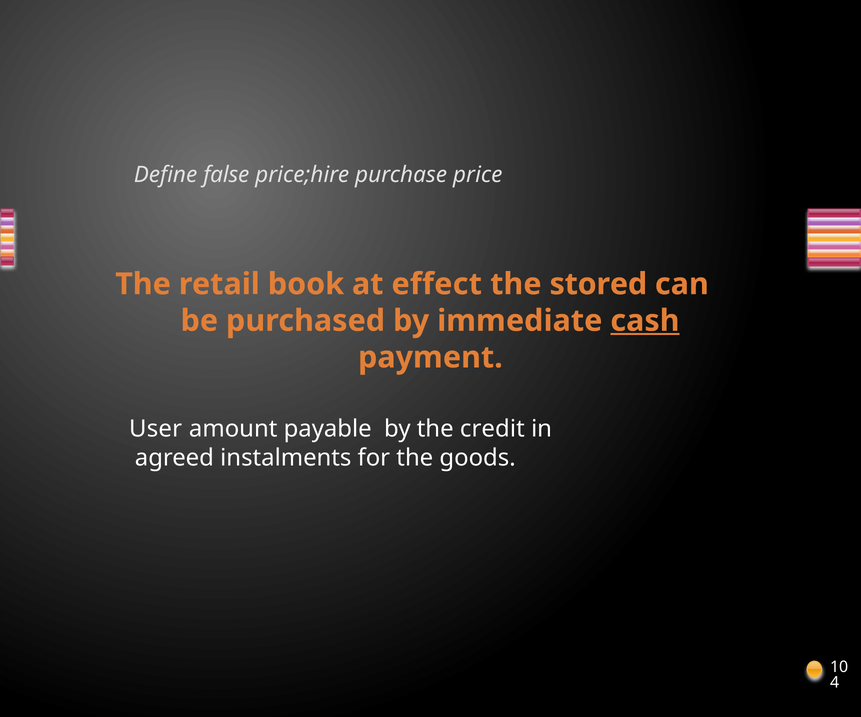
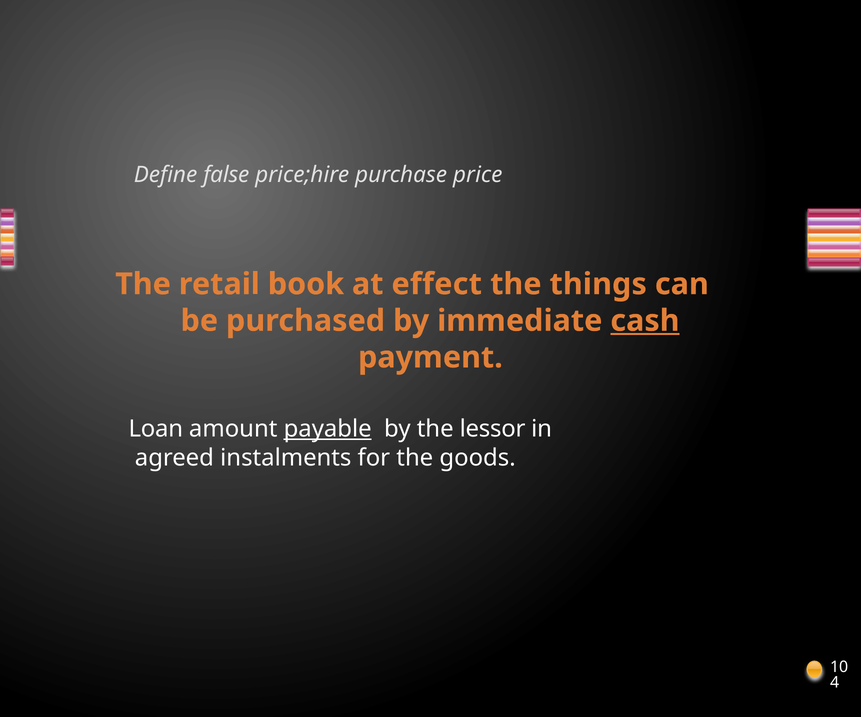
stored: stored -> things
User: User -> Loan
payable underline: none -> present
credit: credit -> lessor
